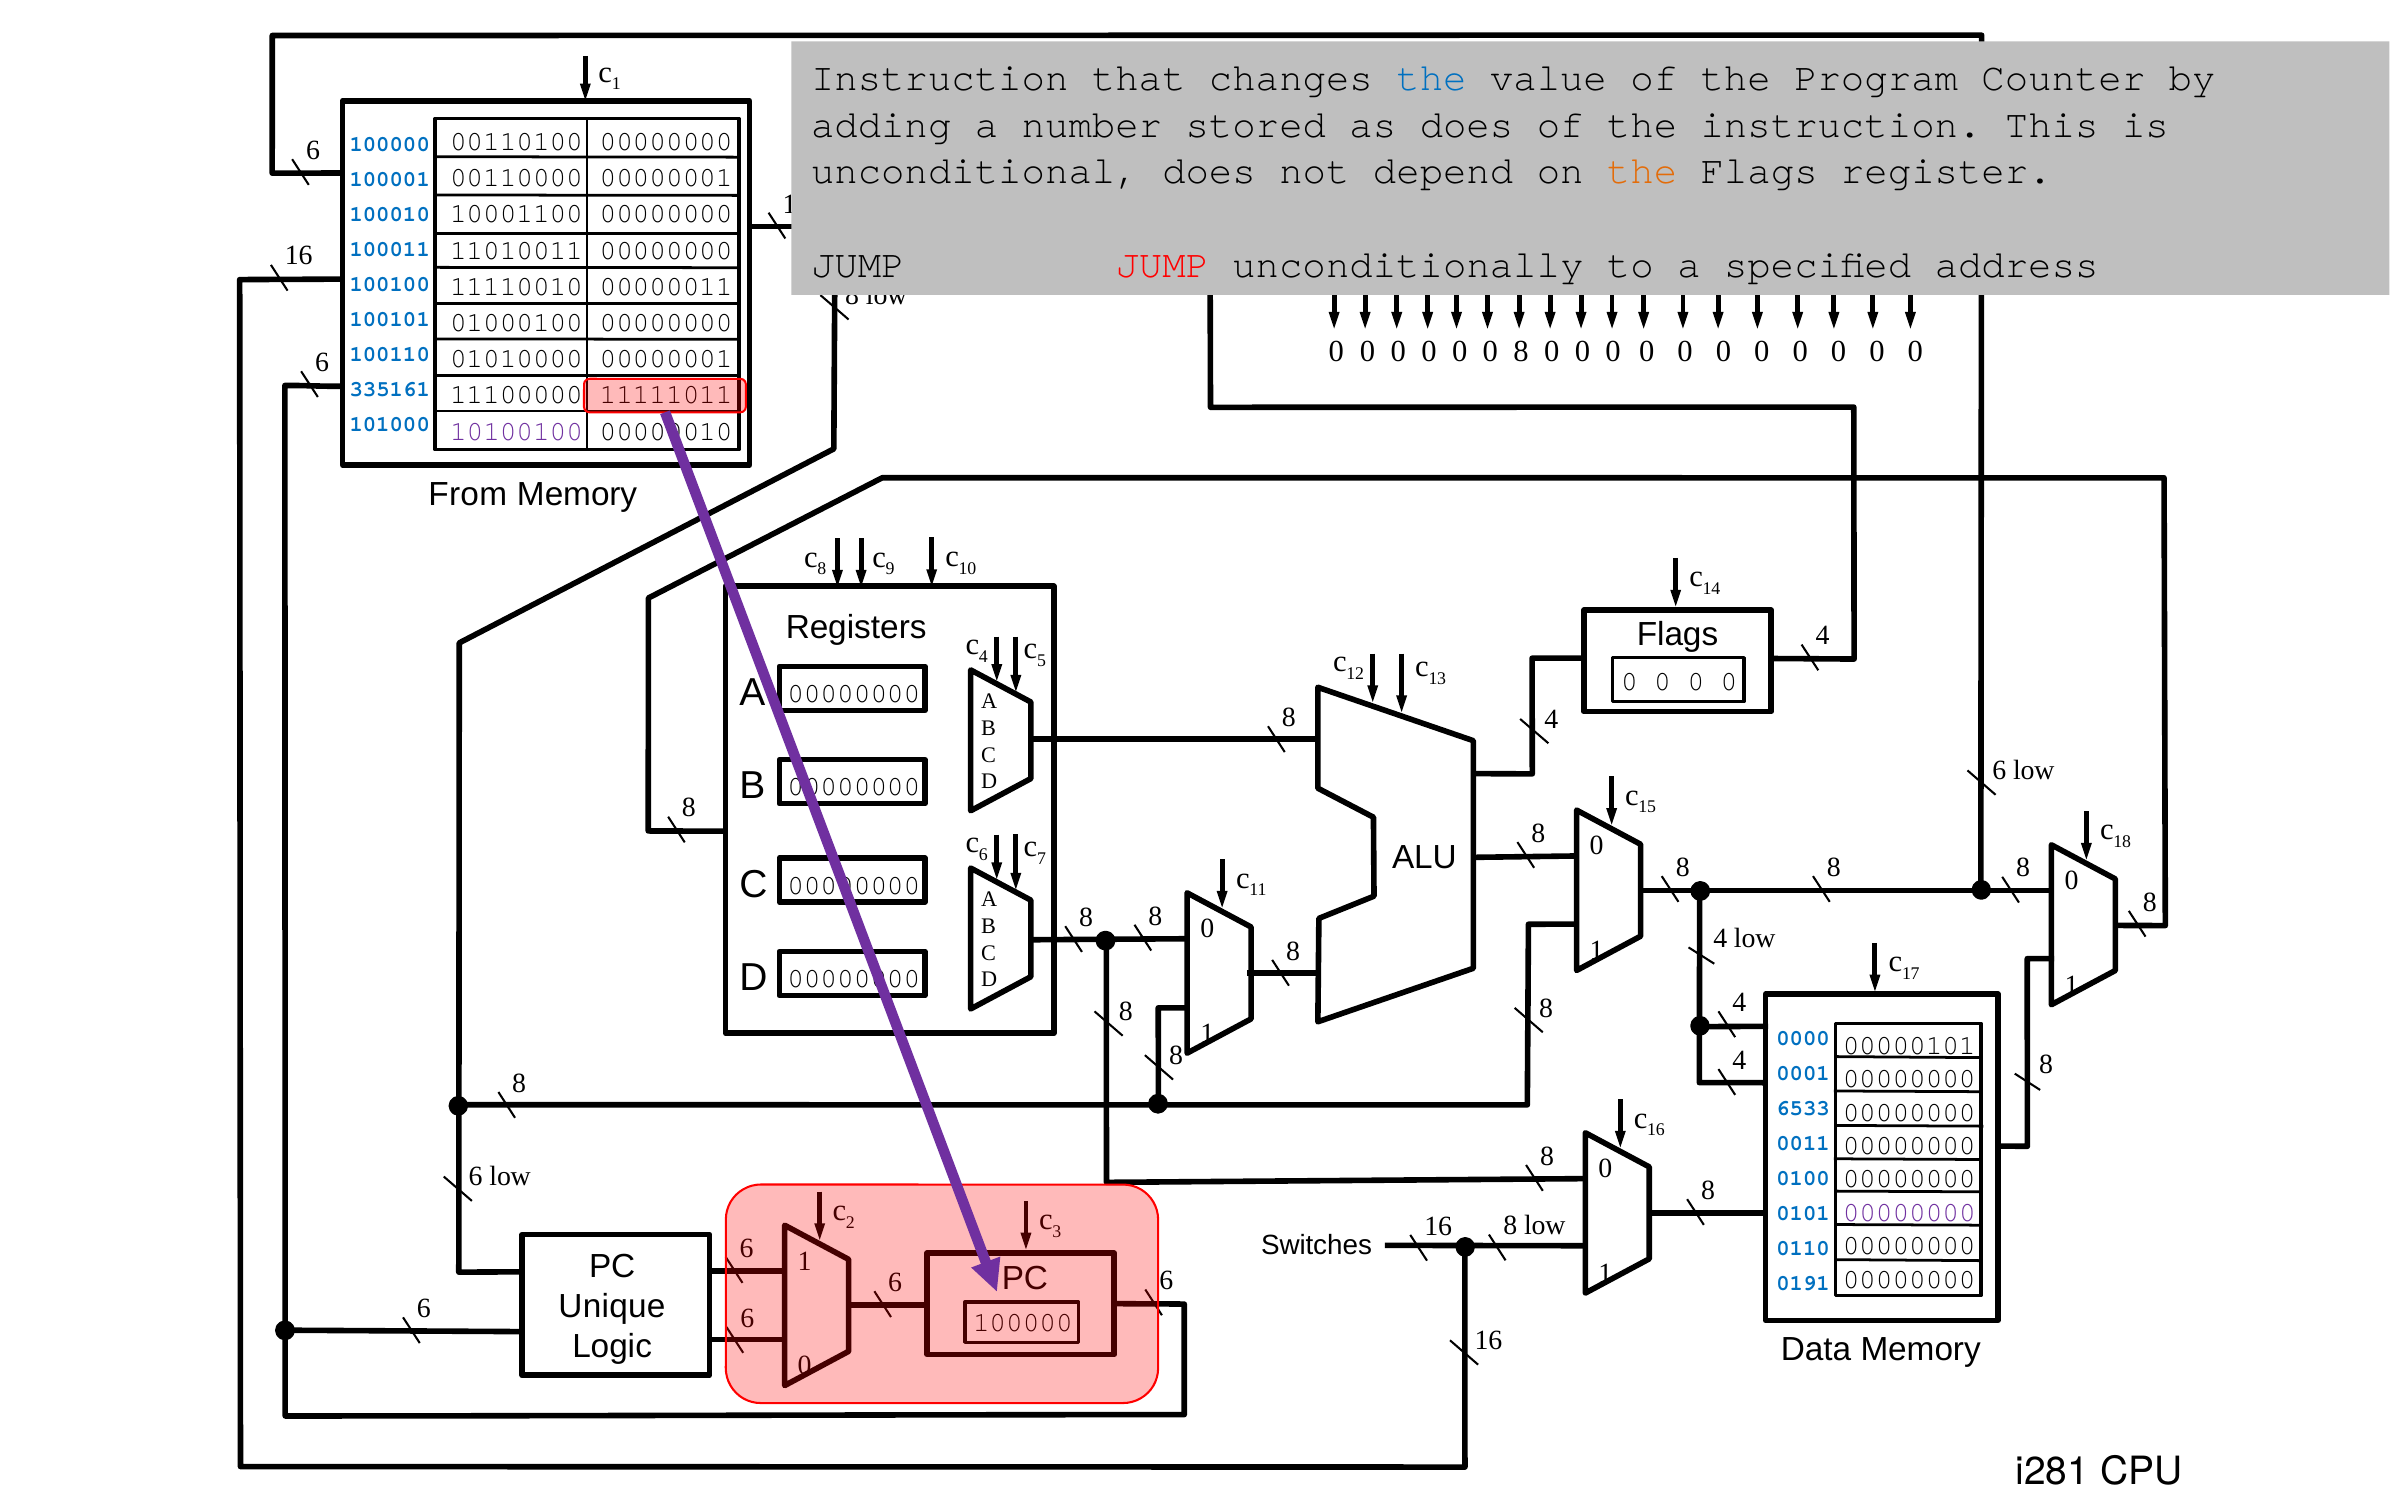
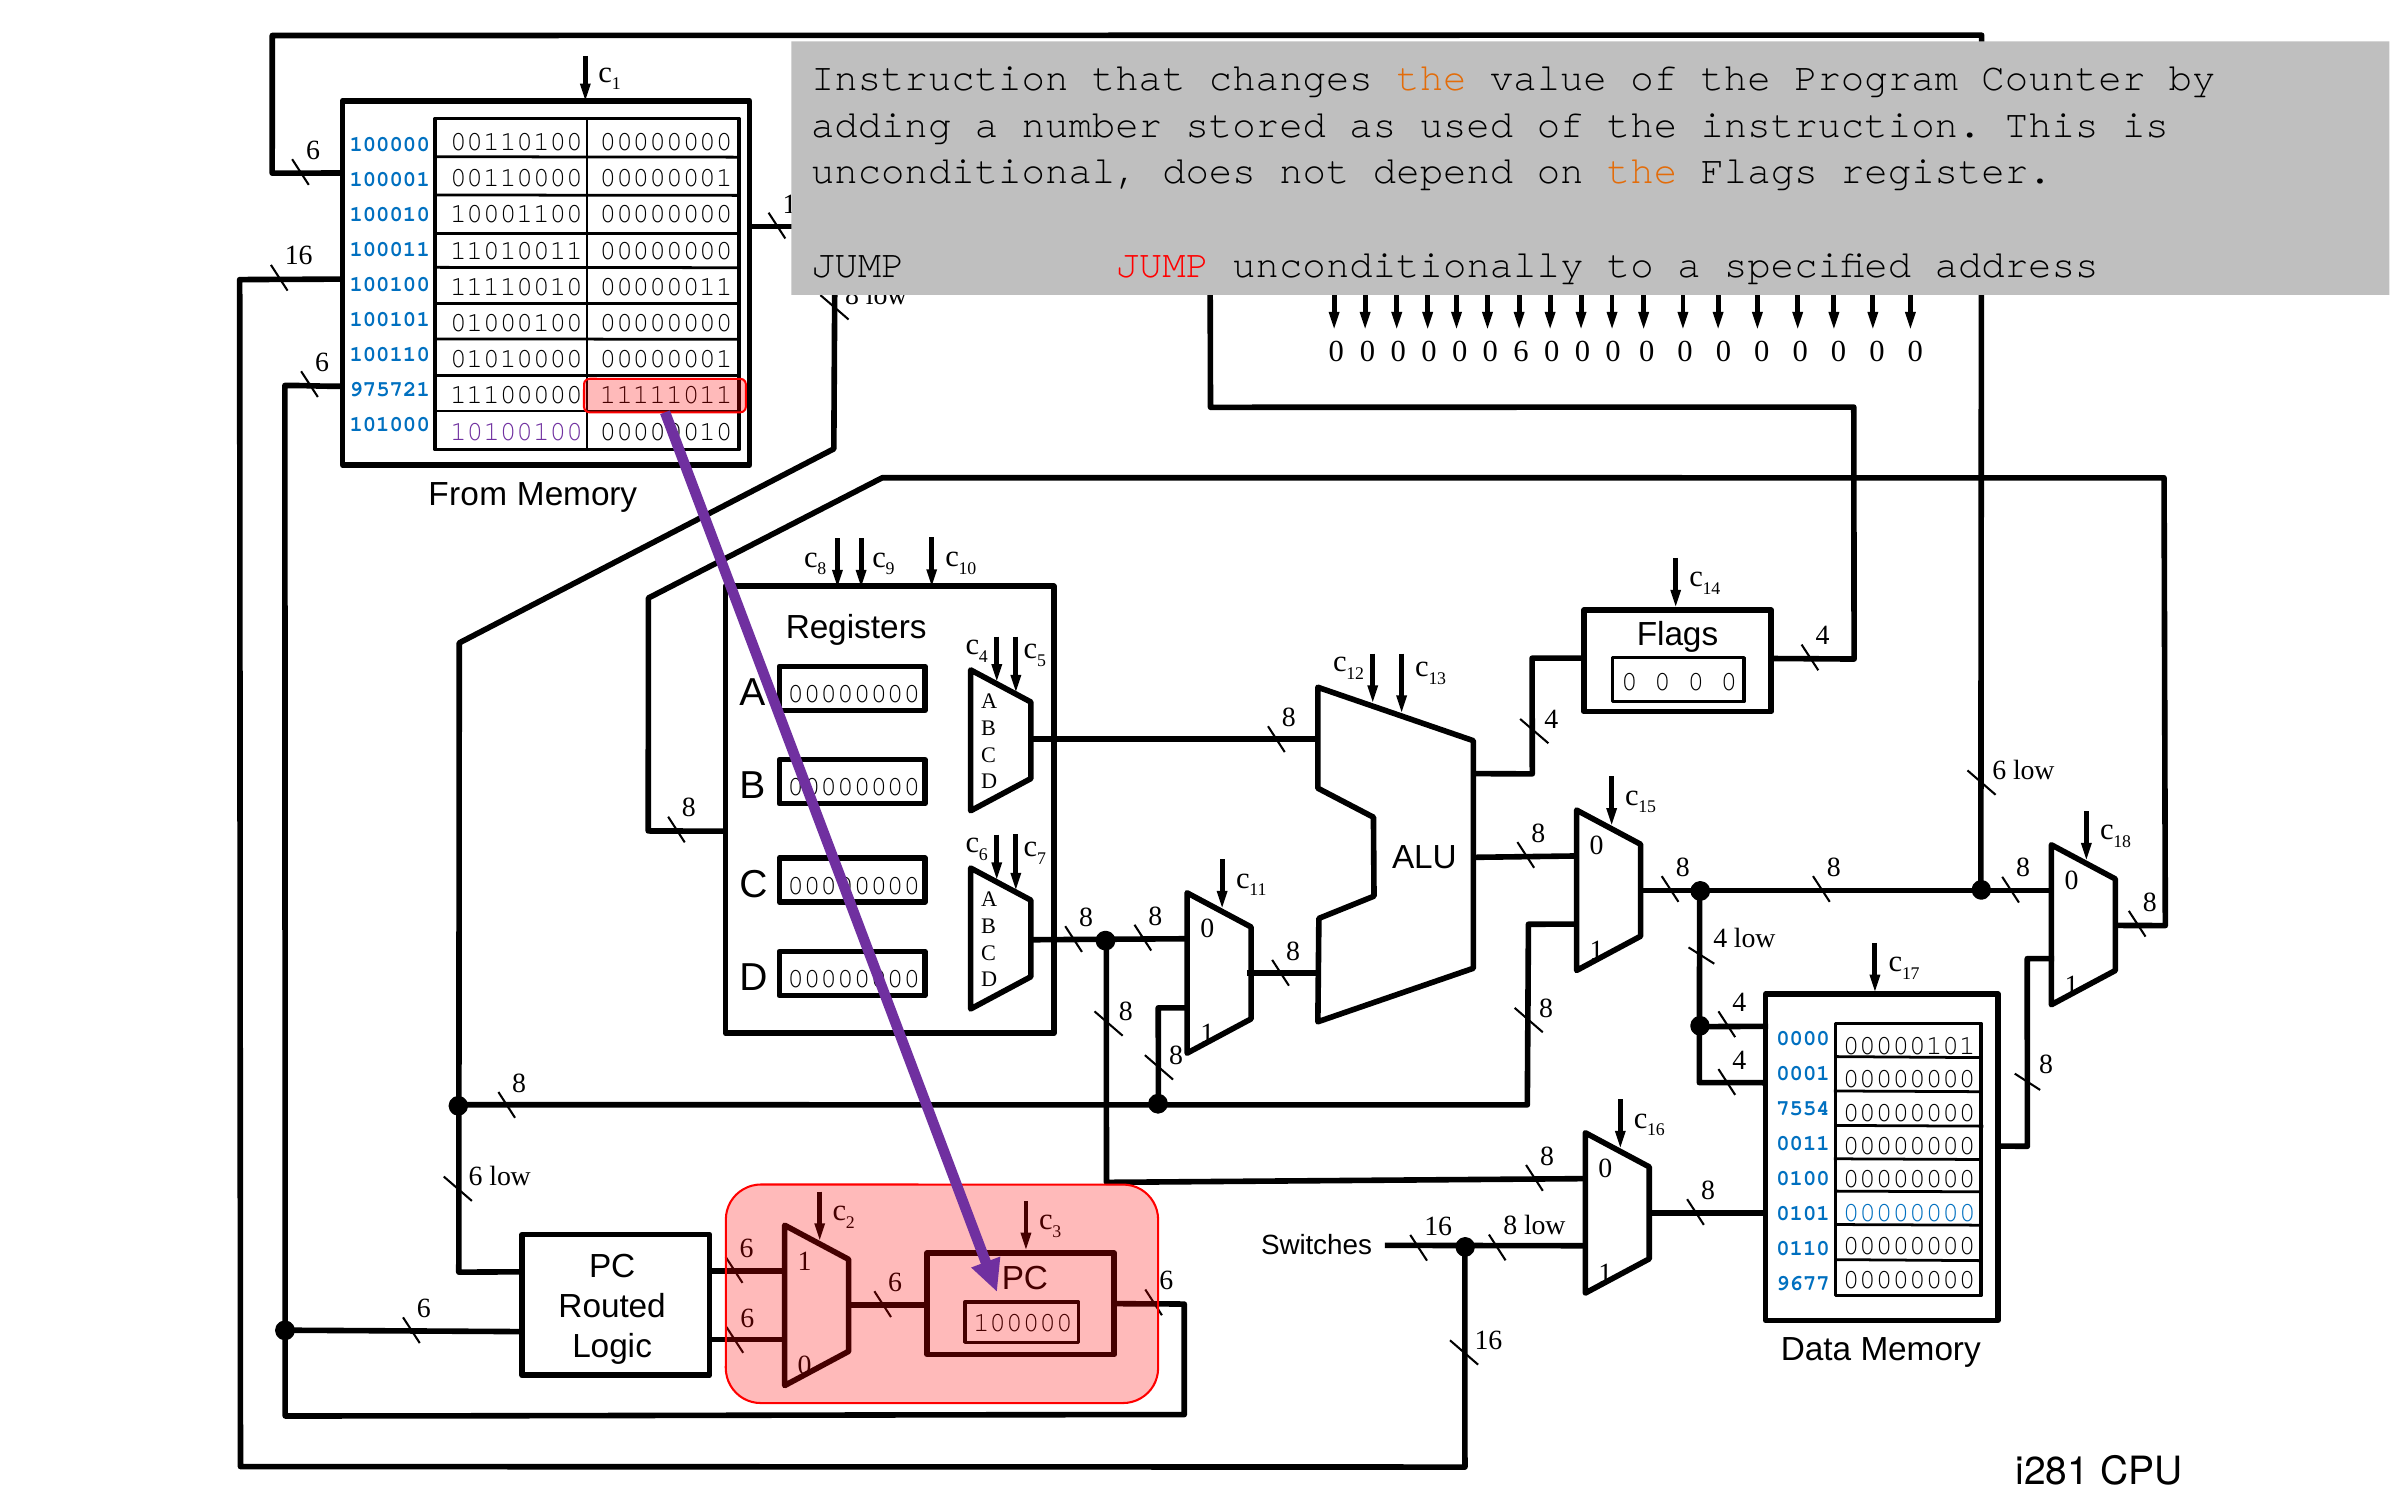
the at (1431, 77) colour: blue -> orange
as does: does -> used
0 8: 8 -> 6
335161: 335161 -> 975721
6533: 6533 -> 7554
00000000 at (1909, 1213) colour: purple -> blue
0191: 0191 -> 9677
Unique: Unique -> Routed
